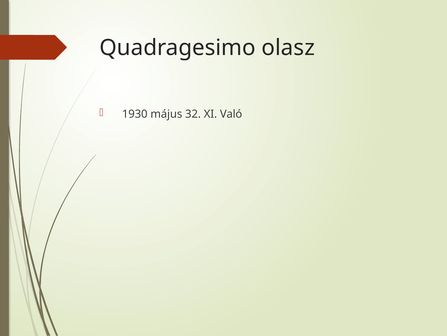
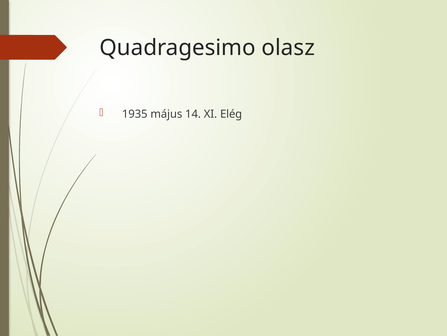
1930: 1930 -> 1935
32: 32 -> 14
Való: Való -> Elég
